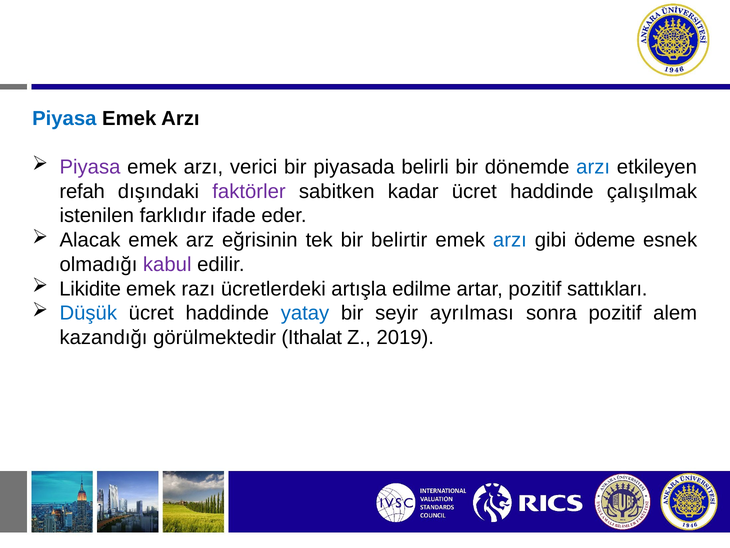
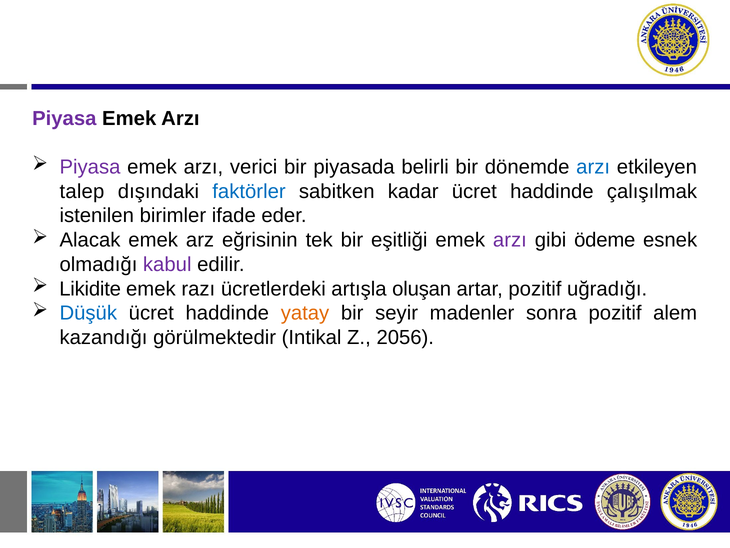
Piyasa at (64, 118) colour: blue -> purple
refah: refah -> talep
faktörler colour: purple -> blue
farklıdır: farklıdır -> birimler
belirtir: belirtir -> eşitliği
arzı at (510, 240) colour: blue -> purple
edilme: edilme -> oluşan
sattıkları: sattıkları -> uğradığı
yatay colour: blue -> orange
ayrılması: ayrılması -> madenler
Ithalat: Ithalat -> Intikal
2019: 2019 -> 2056
